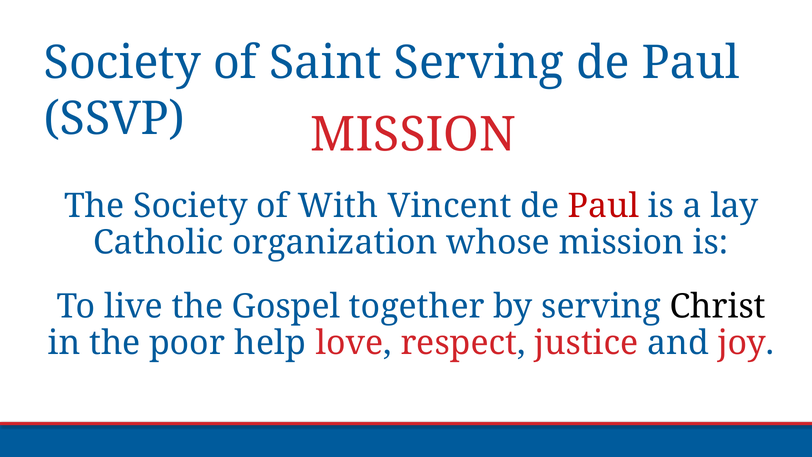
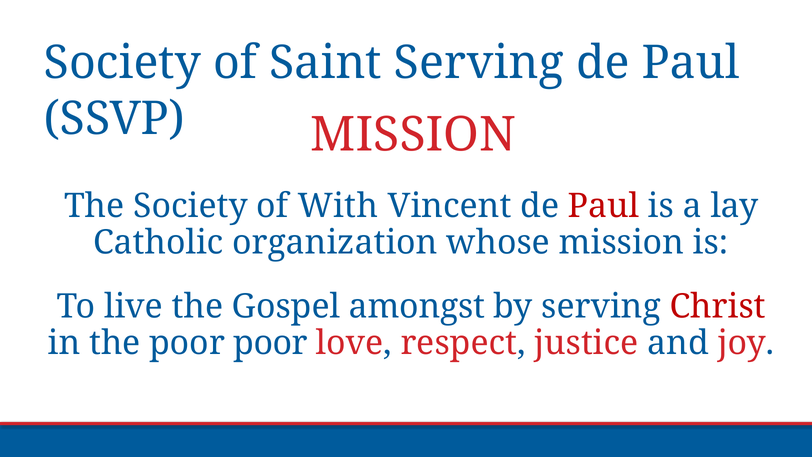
together: together -> amongst
Christ colour: black -> red
poor help: help -> poor
